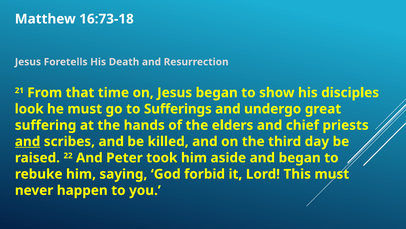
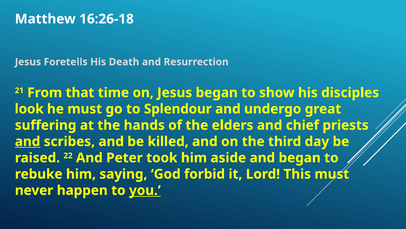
16:73-18: 16:73-18 -> 16:26-18
Sufferings: Sufferings -> Splendour
you underline: none -> present
